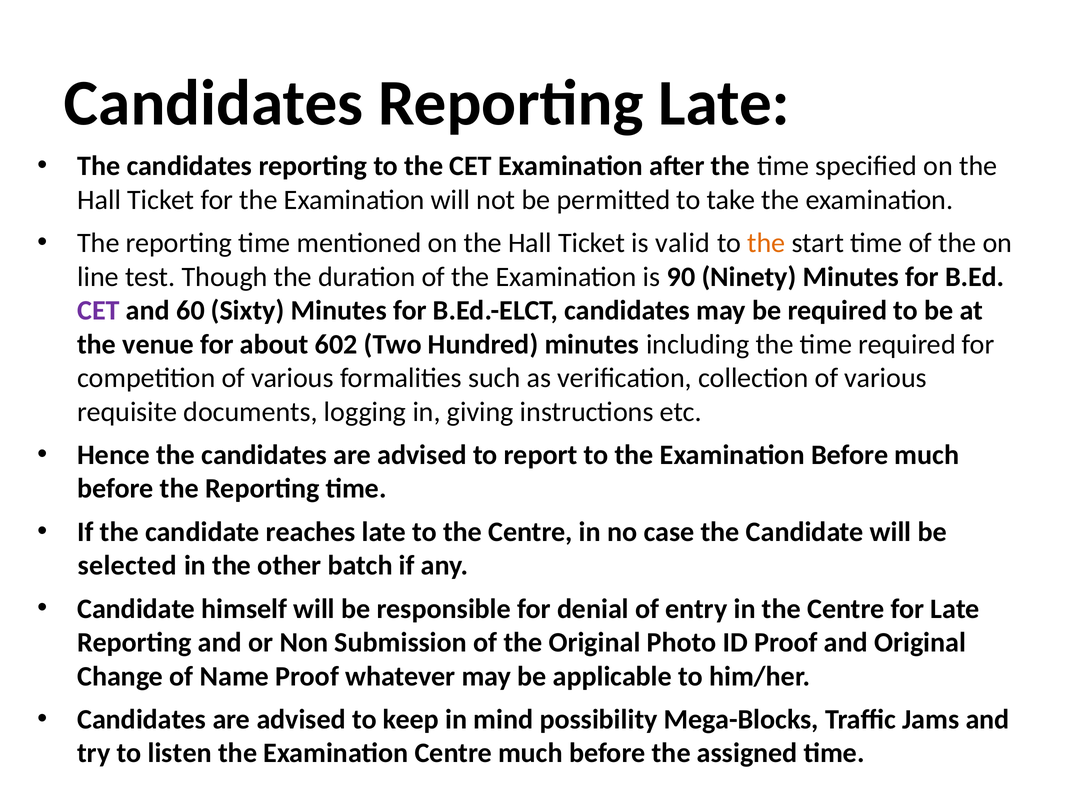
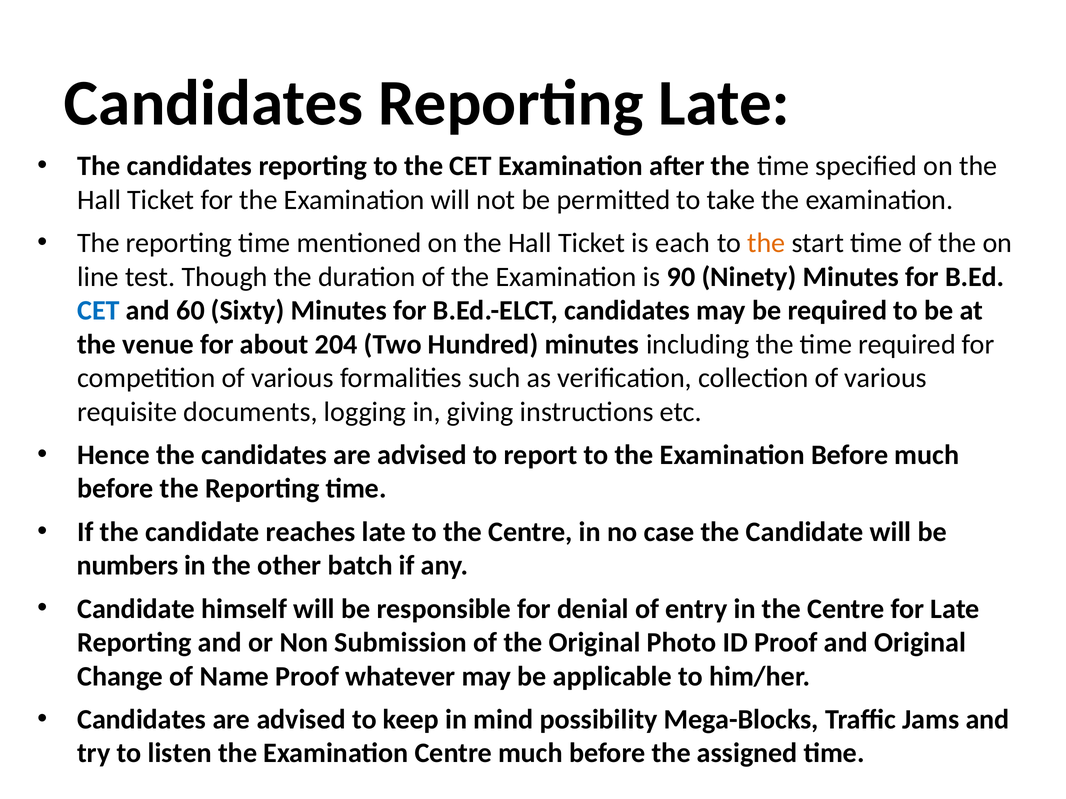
valid: valid -> each
CET at (98, 311) colour: purple -> blue
602: 602 -> 204
selected: selected -> numbers
